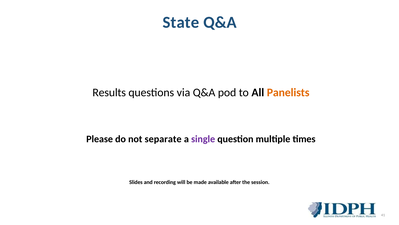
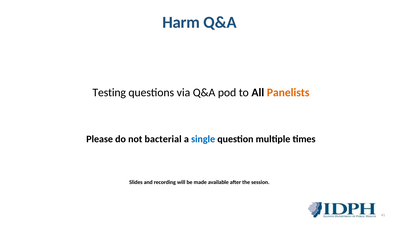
State: State -> Harm
Results: Results -> Testing
separate: separate -> bacterial
single colour: purple -> blue
